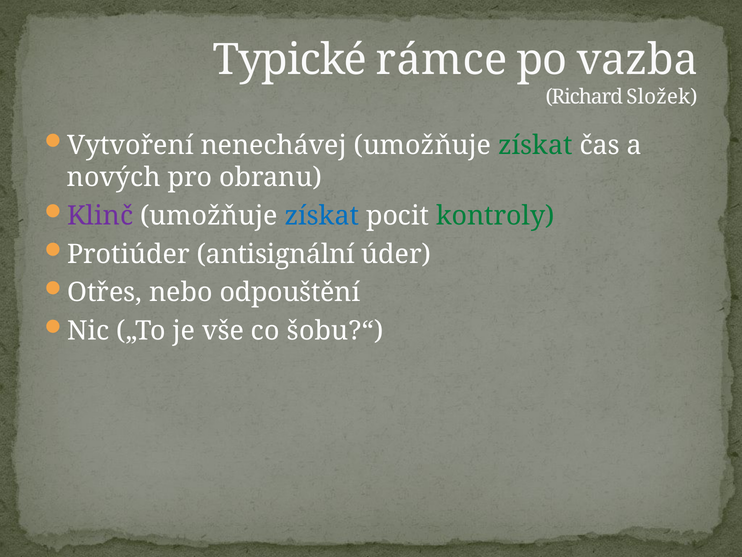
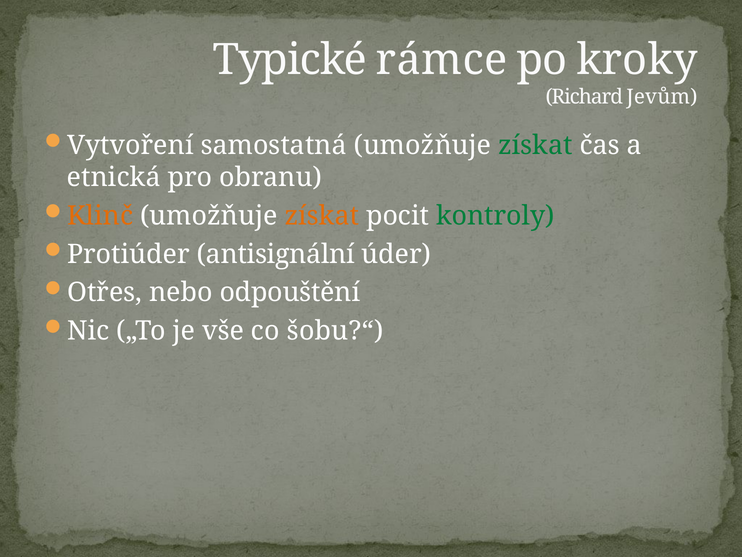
vazba: vazba -> kroky
Složek: Složek -> Jevům
nenechávej: nenechávej -> samostatná
nových: nových -> etnická
Klinč colour: purple -> orange
získat at (322, 216) colour: blue -> orange
